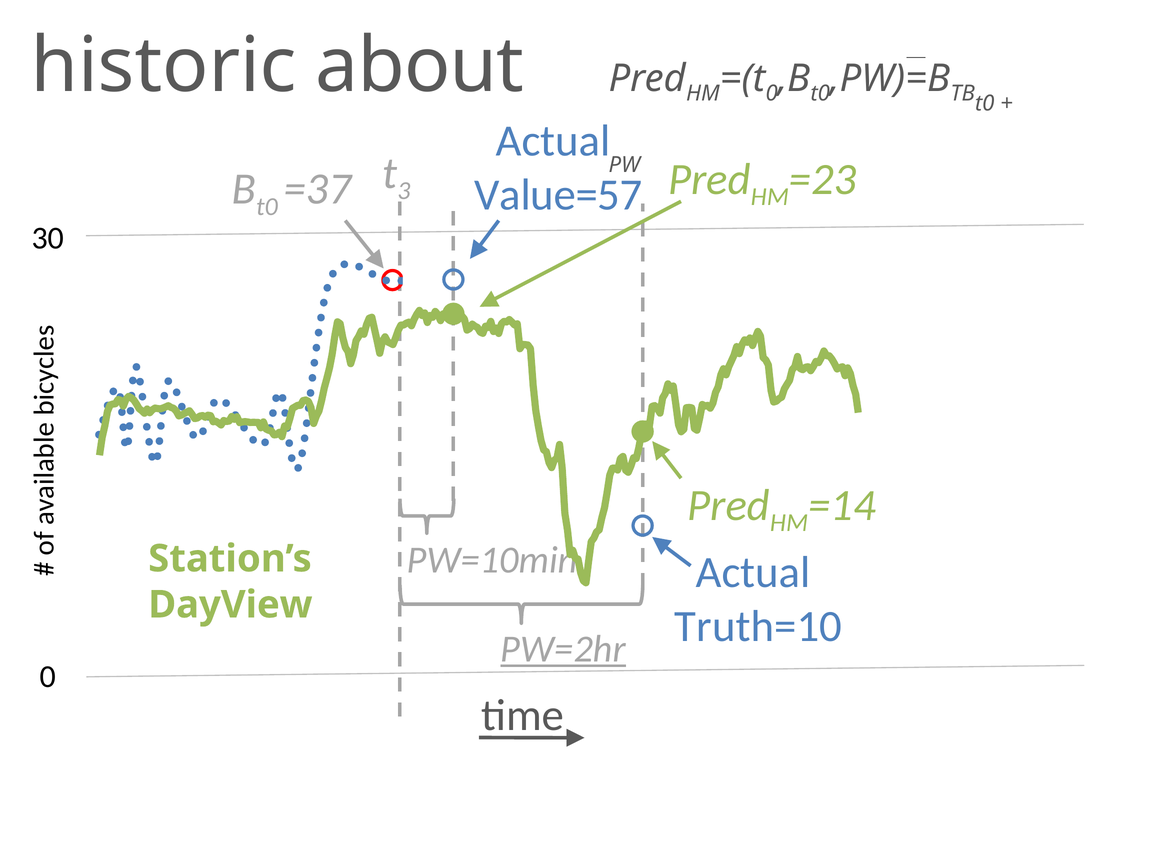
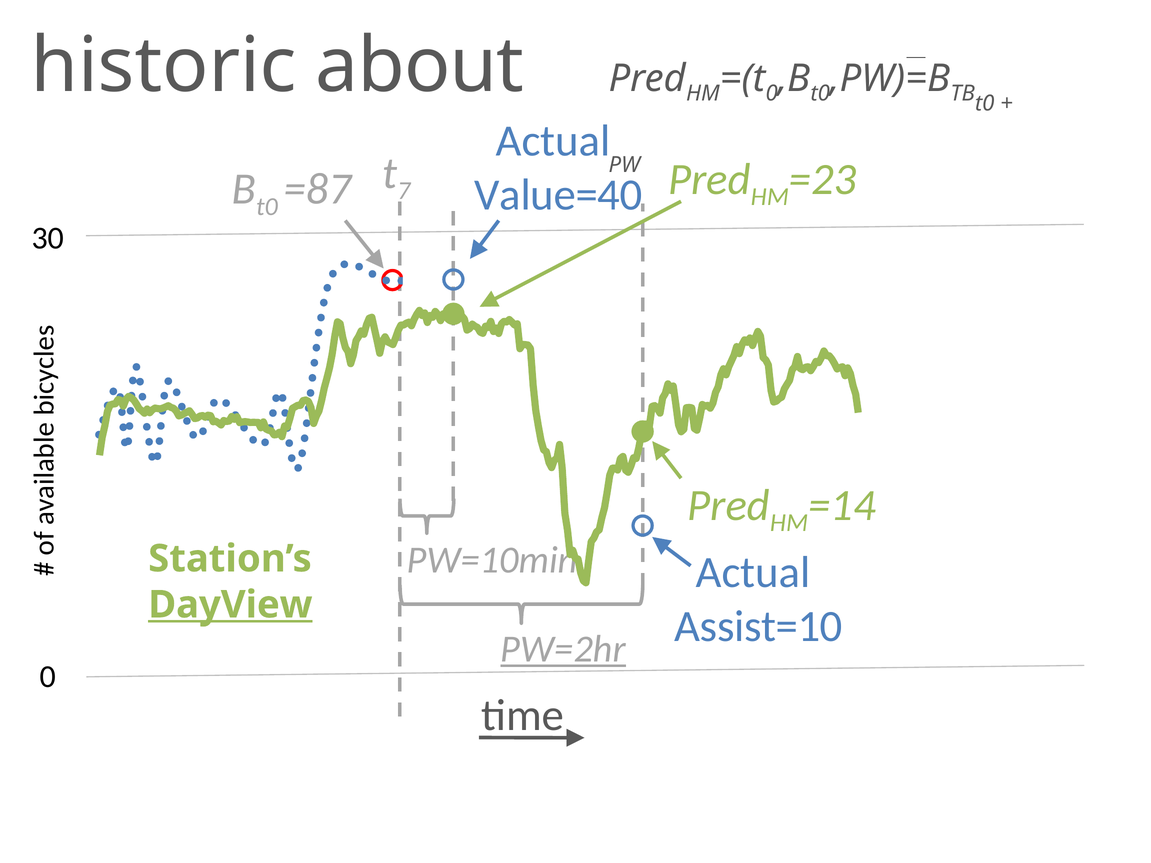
3: 3 -> 7
=37: =37 -> =87
Value=57: Value=57 -> Value=40
DayView underline: none -> present
Truth=10: Truth=10 -> Assist=10
